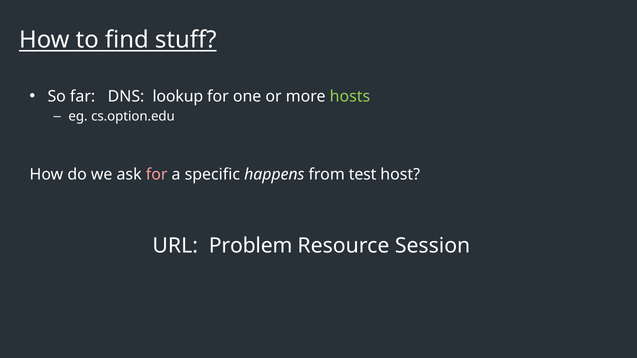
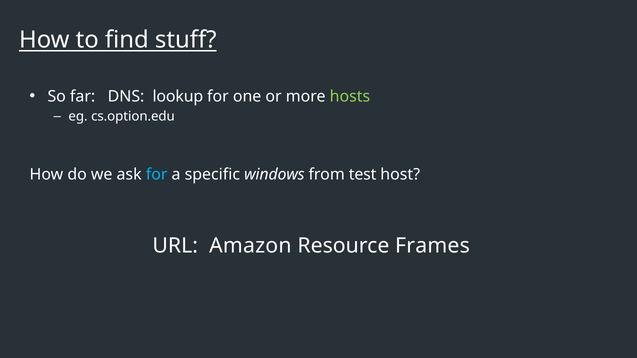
for at (157, 175) colour: pink -> light blue
happens: happens -> windows
Problem: Problem -> Amazon
Session: Session -> Frames
